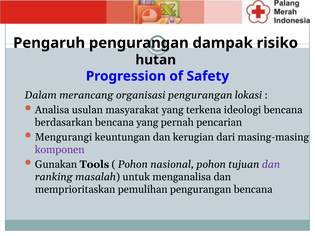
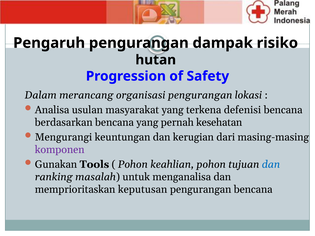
ideologi: ideologi -> defenisi
pencarian: pencarian -> kesehatan
nasional: nasional -> keahlian
dan at (271, 165) colour: purple -> blue
pemulihan: pemulihan -> keputusan
